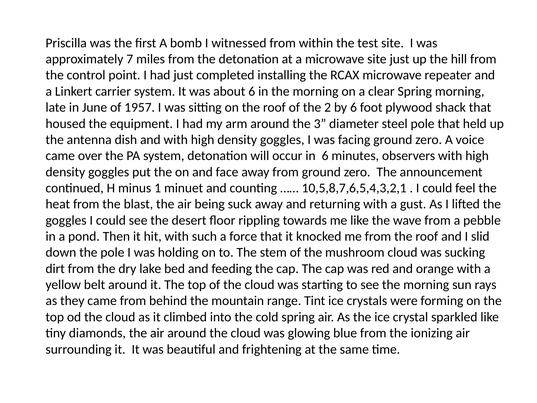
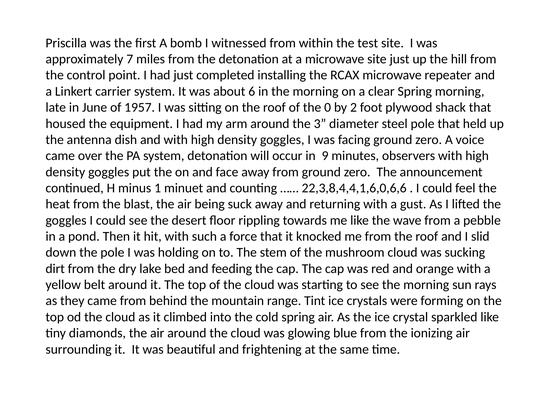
2: 2 -> 0
by 6: 6 -> 2
in 6: 6 -> 9
10,5,8,7,6,5,4,3,2,1: 10,5,8,7,6,5,4,3,2,1 -> 22,3,8,4,4,1,6,0,6,6
